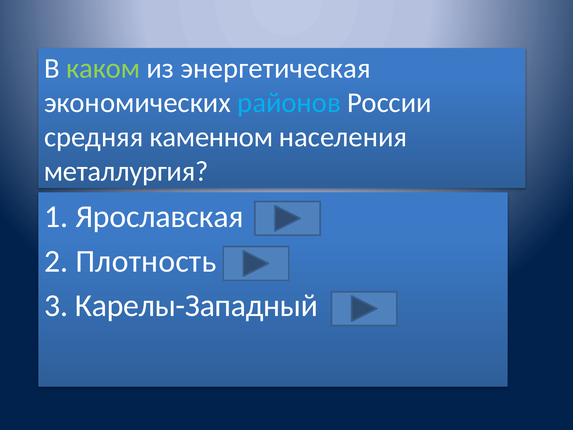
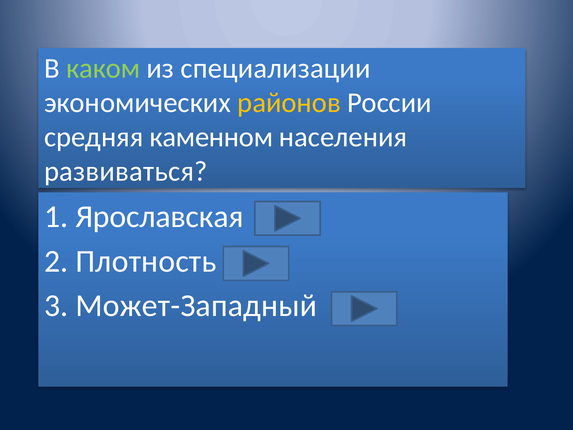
энергетическая: энергетическая -> специализации
районов colour: light blue -> yellow
металлургия: металлургия -> развиваться
Карелы-Западный: Карелы-Западный -> Может-Западный
